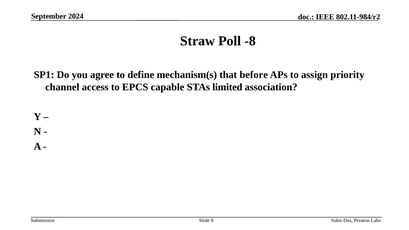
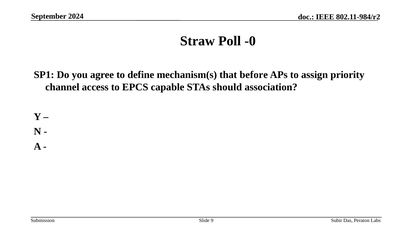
-8: -8 -> -0
limited: limited -> should
